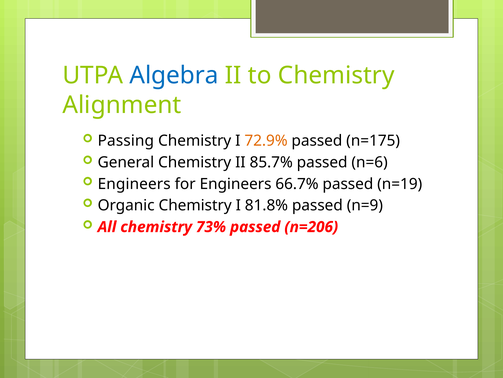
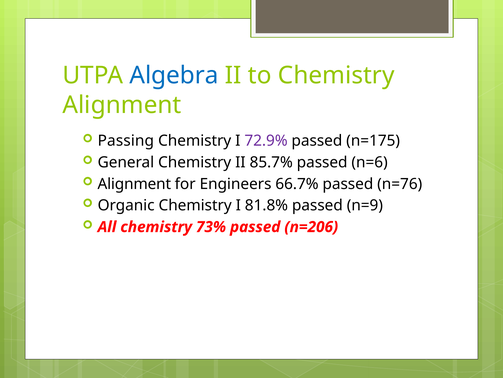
72.9% colour: orange -> purple
Engineers at (134, 184): Engineers -> Alignment
n=19: n=19 -> n=76
